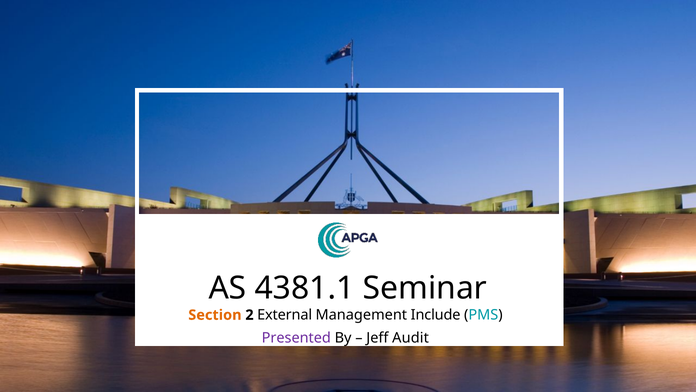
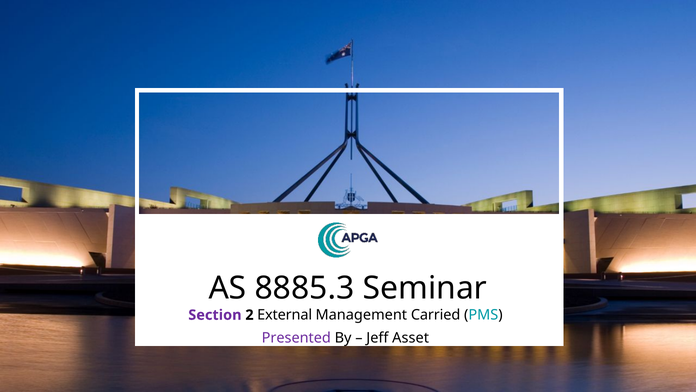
4381.1: 4381.1 -> 8885.3
Section colour: orange -> purple
Include: Include -> Carried
Audit: Audit -> Asset
